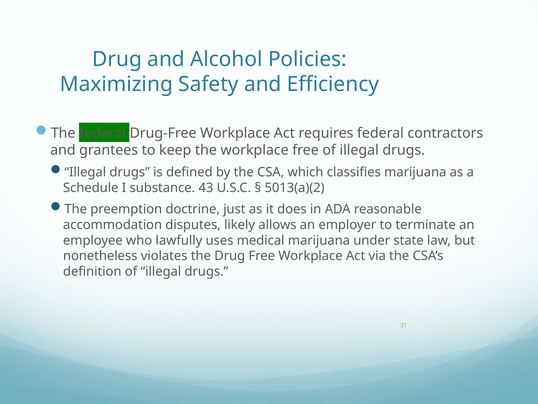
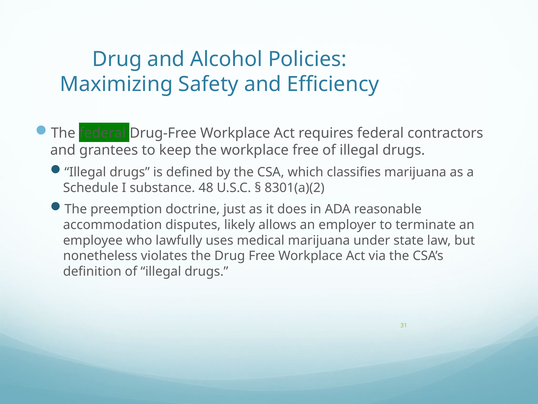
43: 43 -> 48
5013(a)(2: 5013(a)(2 -> 8301(a)(2
